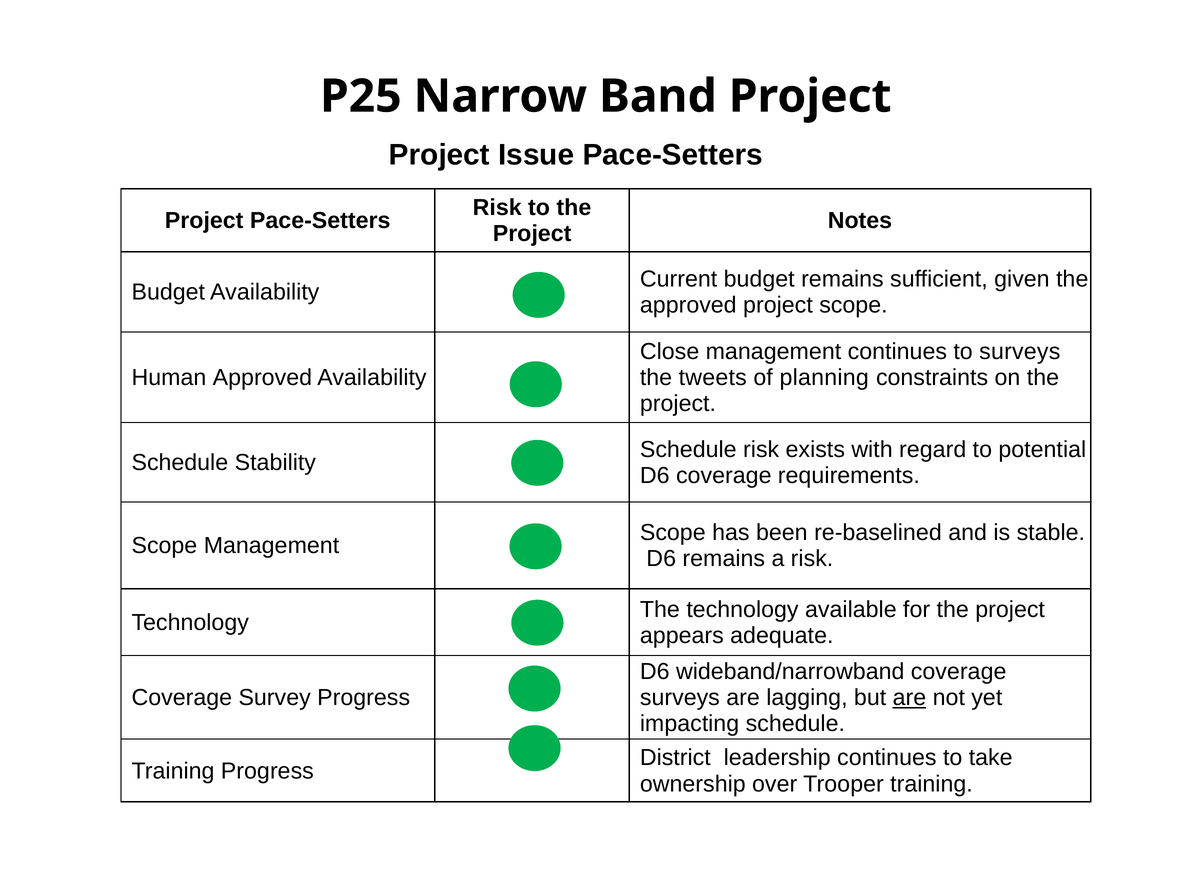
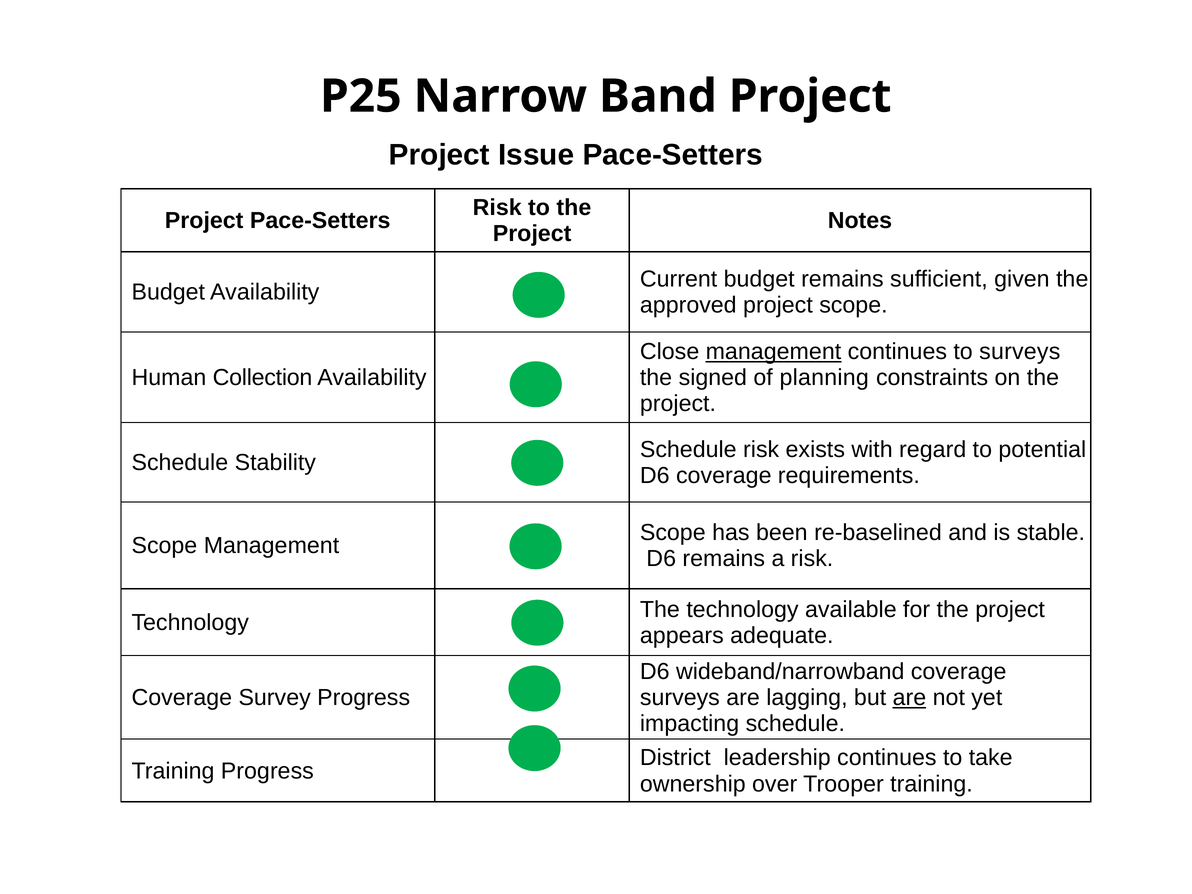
management at (773, 352) underline: none -> present
Human Approved: Approved -> Collection
tweets: tweets -> signed
